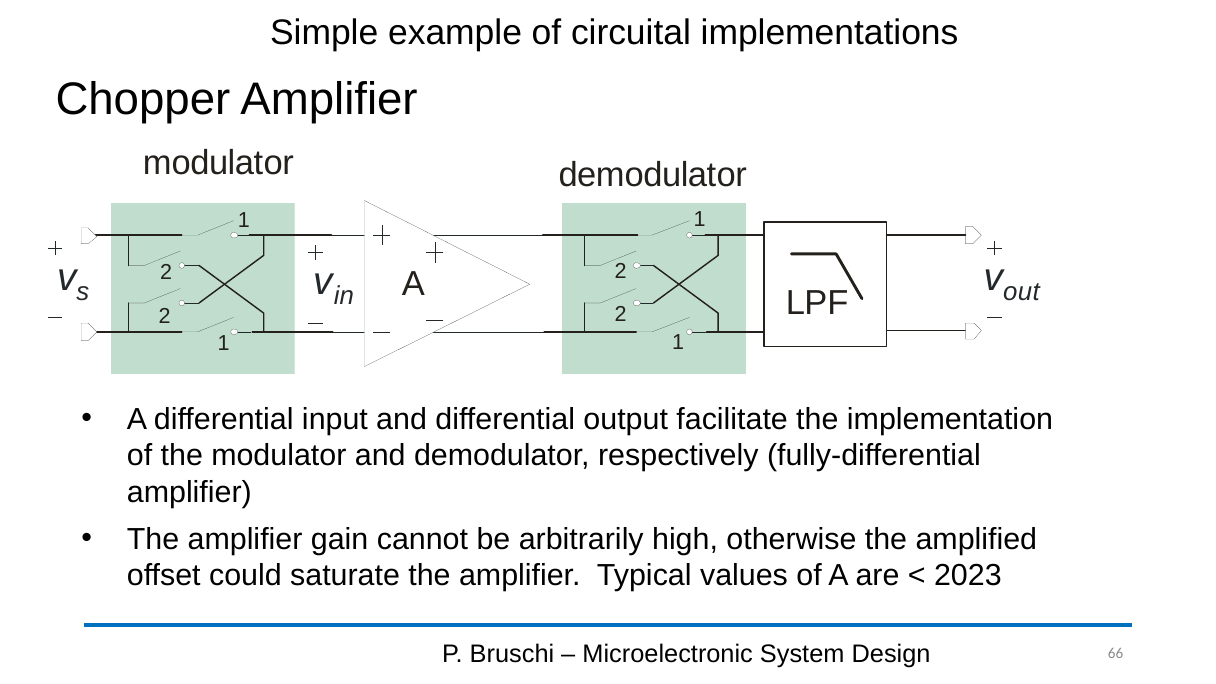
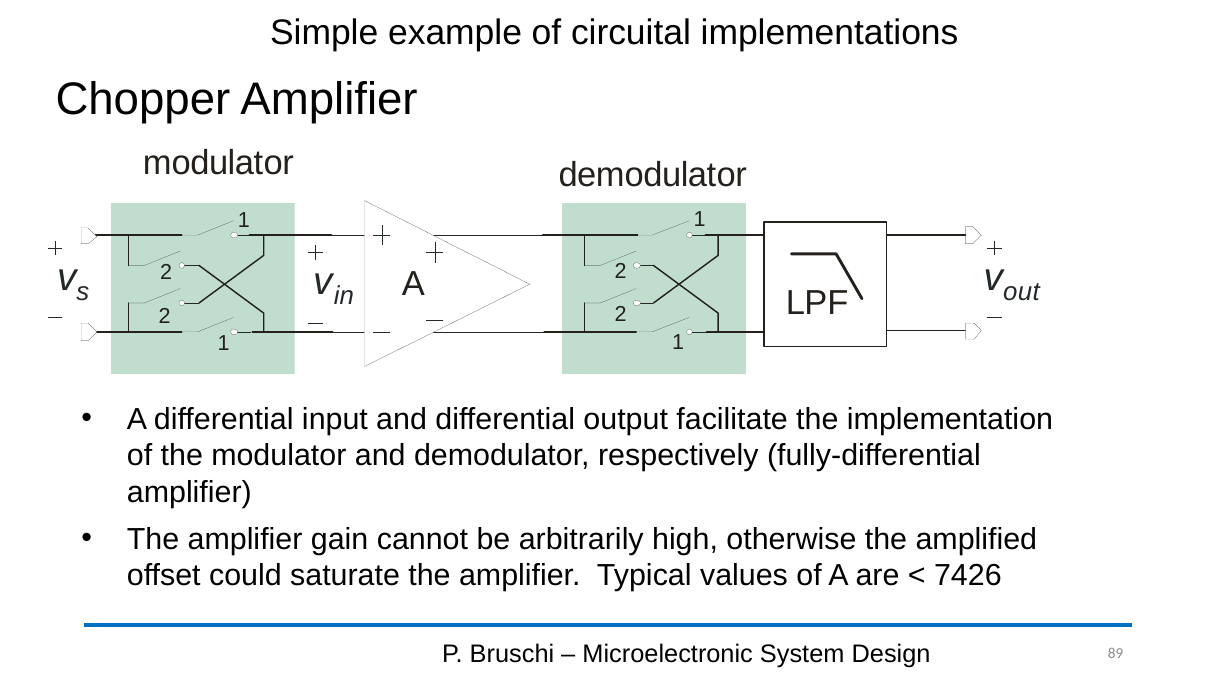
2023: 2023 -> 7426
66: 66 -> 89
